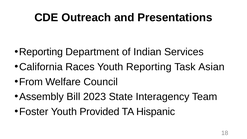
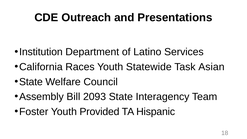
Reporting at (41, 52): Reporting -> Institution
Indian: Indian -> Latino
Youth Reporting: Reporting -> Statewide
From at (31, 82): From -> State
2023: 2023 -> 2093
